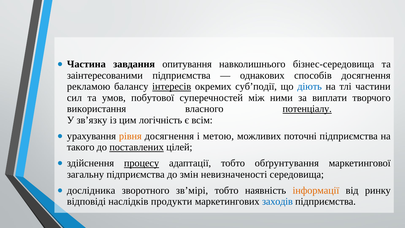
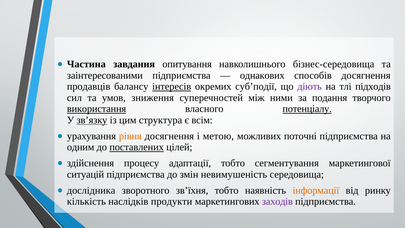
рекламою: рекламою -> продавців
діють colour: blue -> purple
частини: частини -> підходів
побутової: побутової -> зниження
виплати: виплати -> подання
використання underline: none -> present
зв’язку underline: none -> present
логічність: логічність -> структура
такого: такого -> одним
процесу underline: present -> none
обґрунтування: обґрунтування -> сегментування
загальну: загальну -> ситуацій
невизначеності: невизначеності -> невимушеність
зв’мірі: зв’мірі -> зв’їхня
відповіді: відповіді -> кількість
заходів colour: blue -> purple
